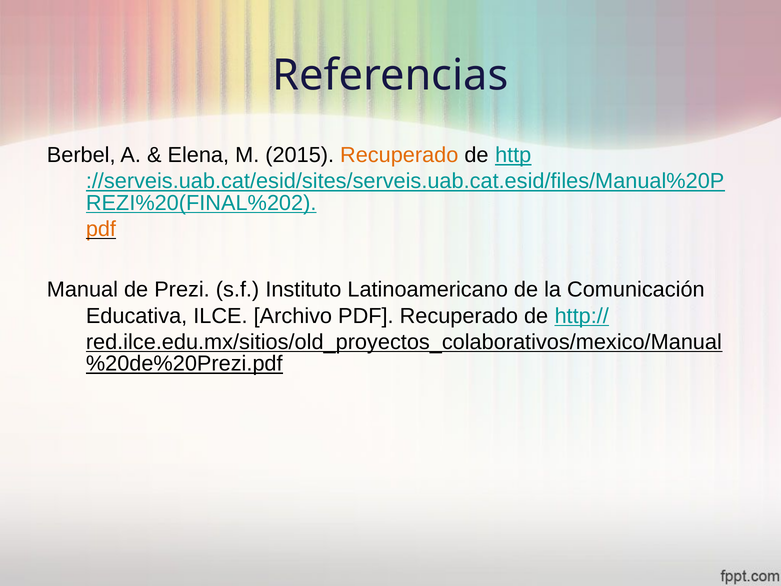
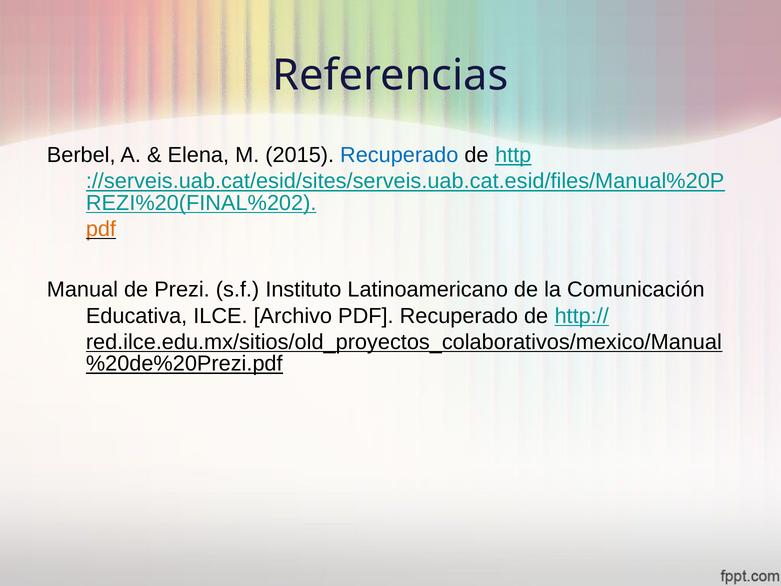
Recuperado at (399, 155) colour: orange -> blue
